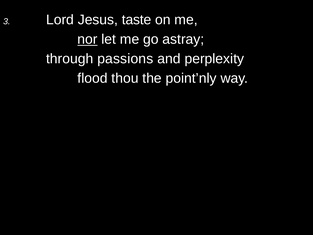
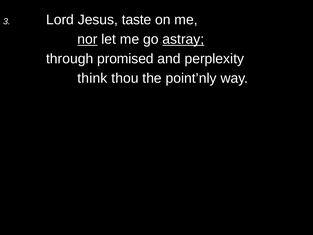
astray underline: none -> present
passions: passions -> promised
flood: flood -> think
